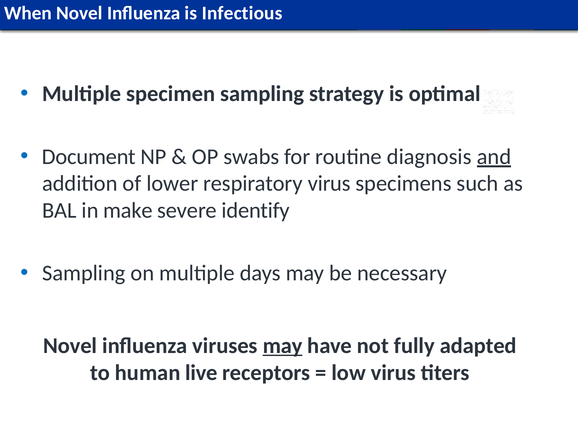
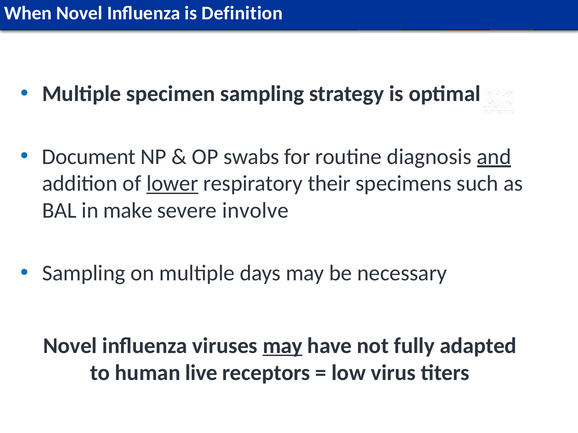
Infectious: Infectious -> Definition
lower underline: none -> present
respiratory virus: virus -> their
identify: identify -> involve
